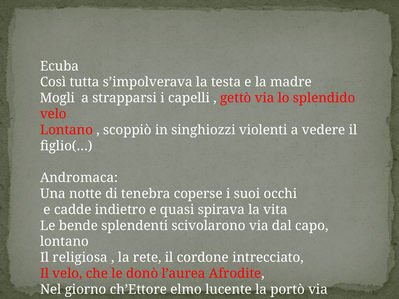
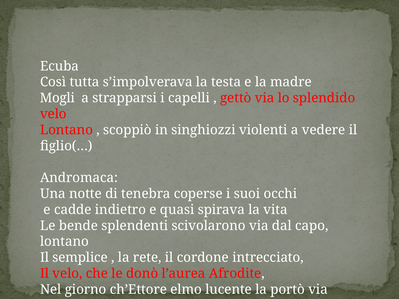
religiosa: religiosa -> semplice
